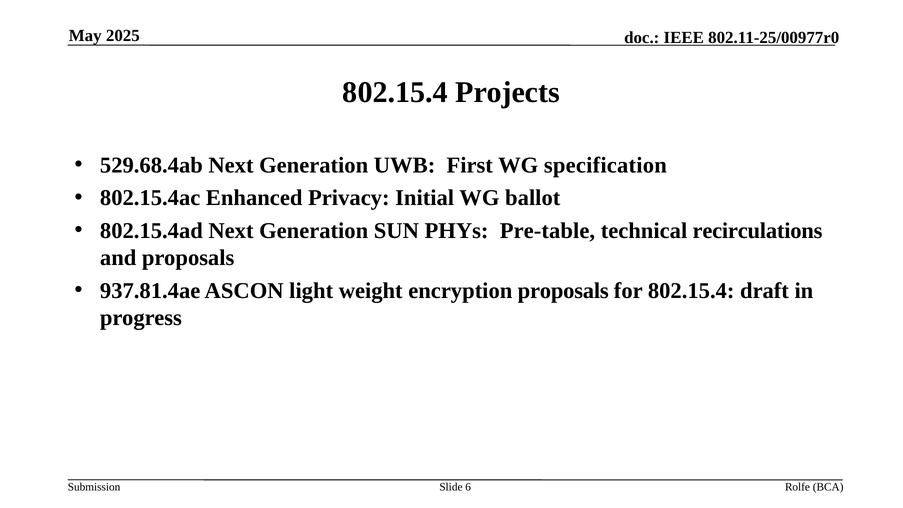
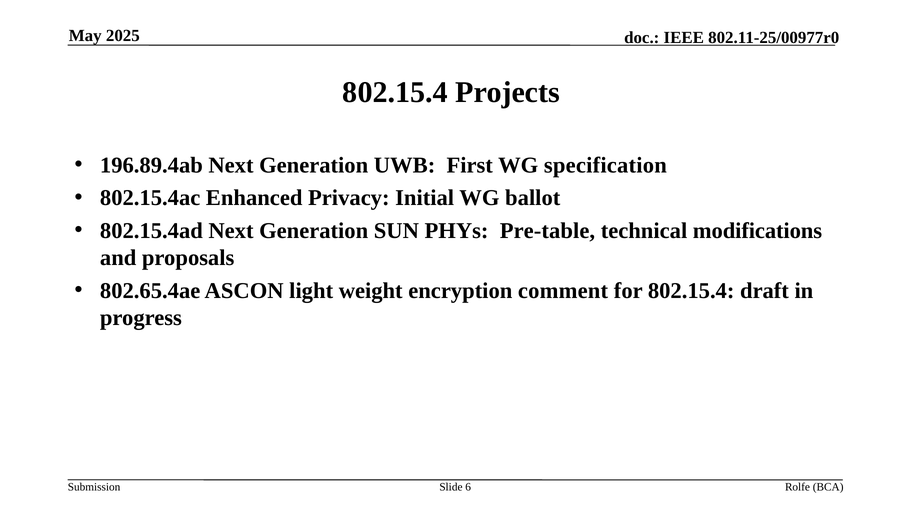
529.68.4ab: 529.68.4ab -> 196.89.4ab
recirculations: recirculations -> modifications
937.81.4ae: 937.81.4ae -> 802.65.4ae
encryption proposals: proposals -> comment
